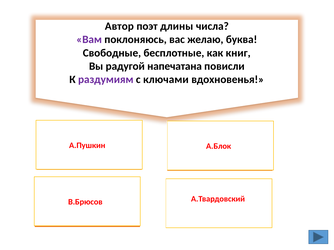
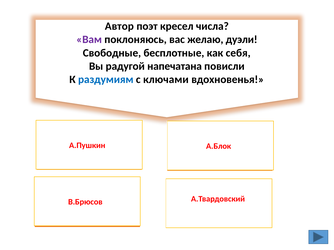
длины: длины -> кресел
буква: буква -> дуэли
книг: книг -> себя
раздумиям colour: purple -> blue
